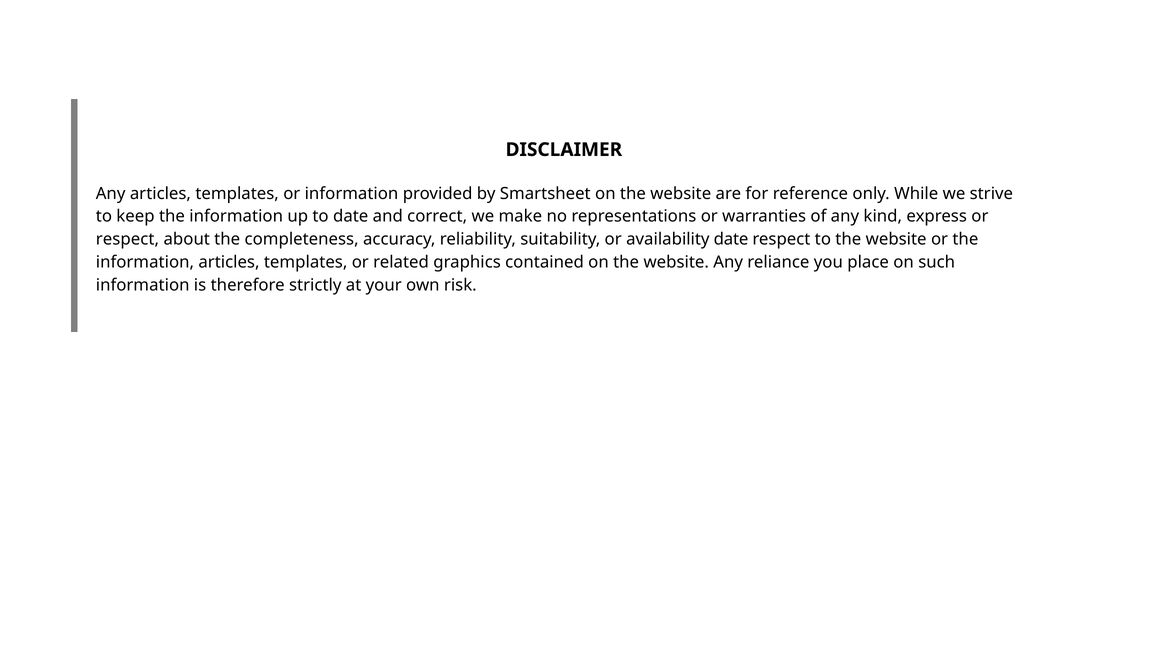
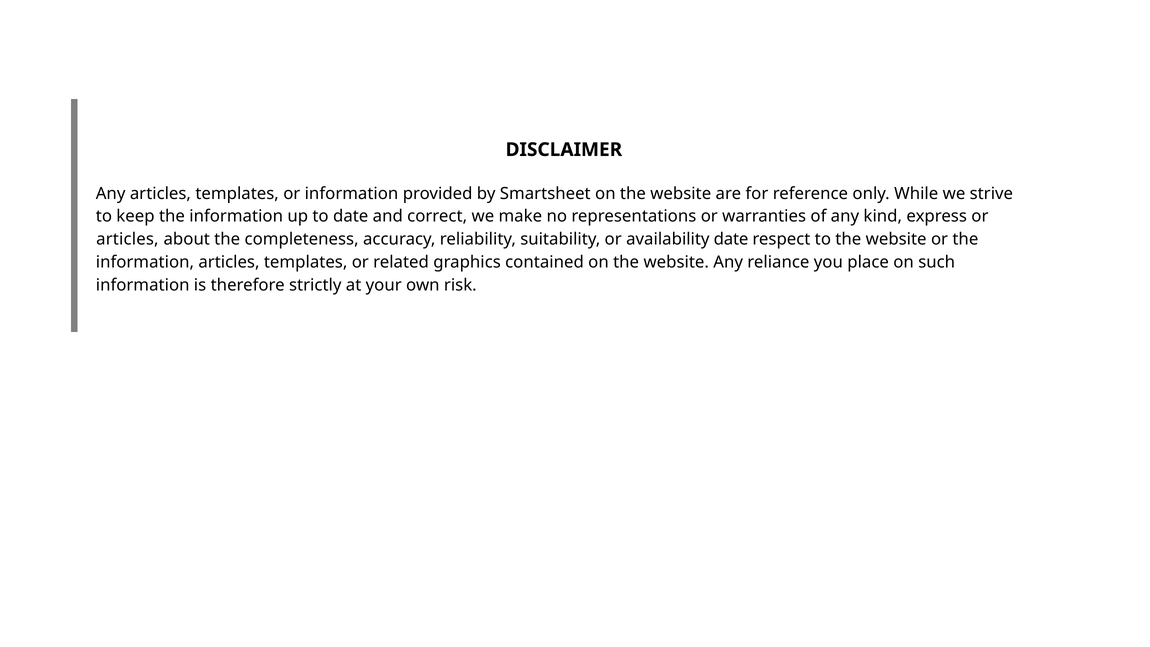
respect at (127, 239): respect -> articles
